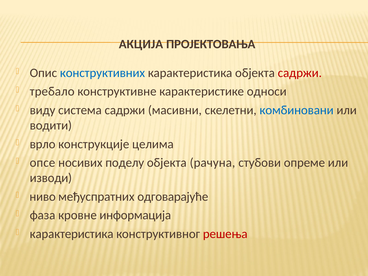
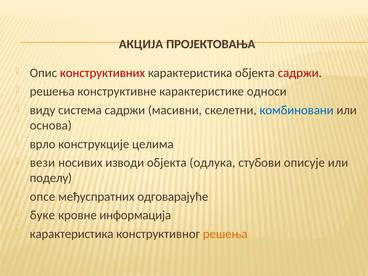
конструктивних colour: blue -> red
требало at (52, 92): требало -> решења
водити: водити -> основа
опсе: опсе -> вези
поделу: поделу -> изводи
рачуна: рачуна -> одлука
опреме: опреме -> описује
изводи: изводи -> поделу
ниво: ниво -> опсе
фаза: фаза -> буке
решења at (225, 234) colour: red -> orange
